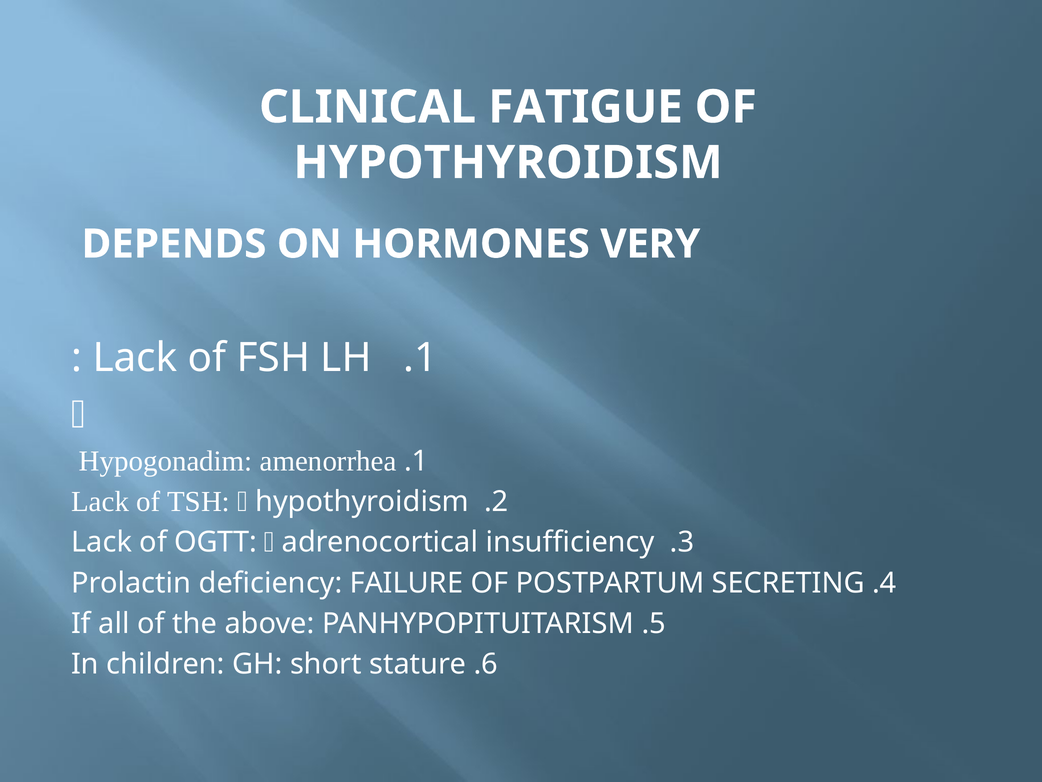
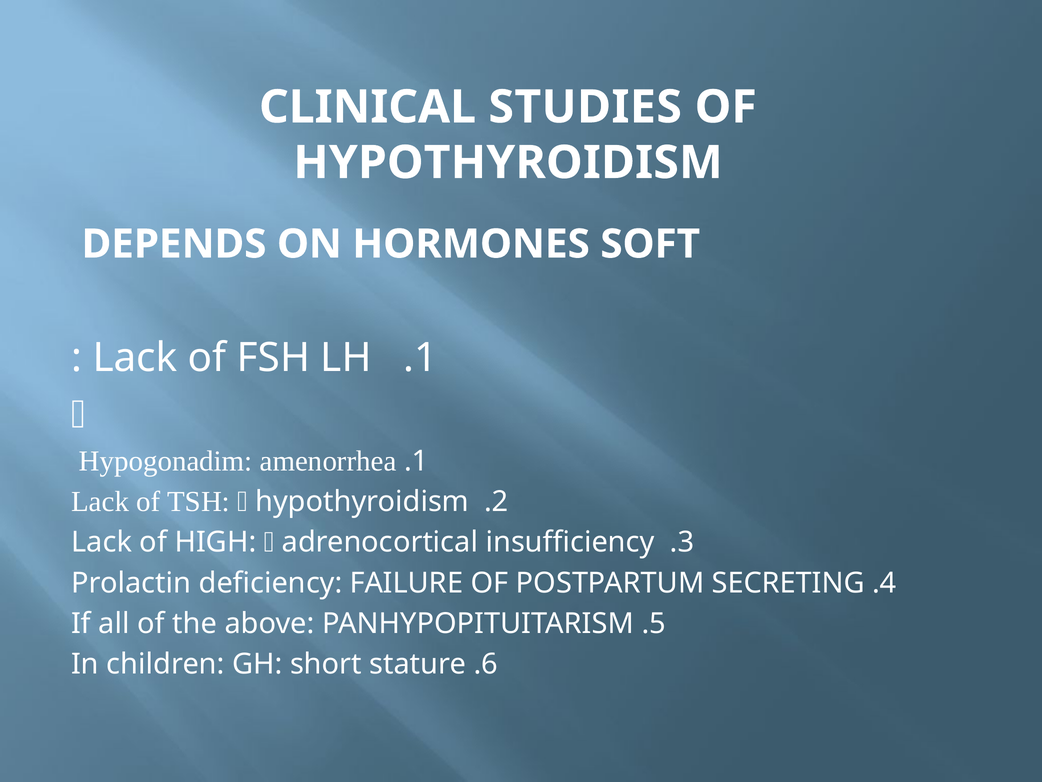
FATIGUE: FATIGUE -> STUDIES
VERY: VERY -> SOFT
OGTT: OGTT -> HIGH
